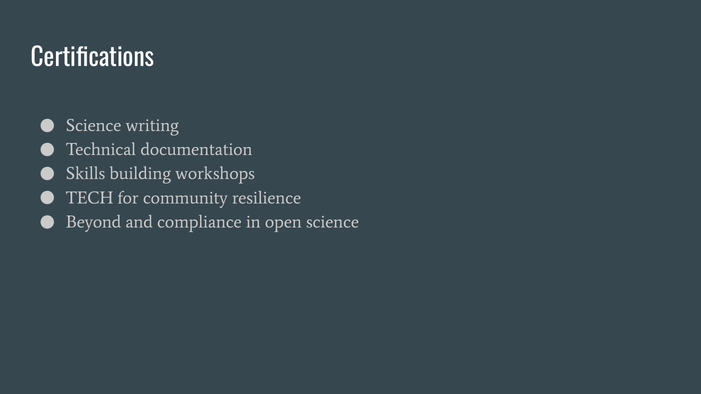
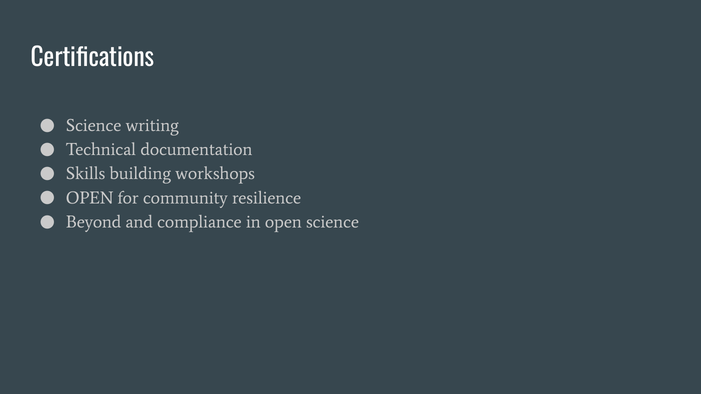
TECH at (90, 198): TECH -> OPEN
